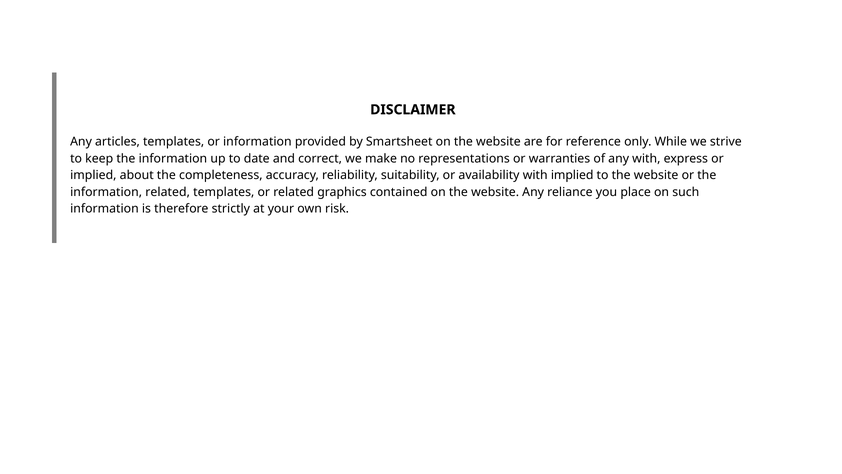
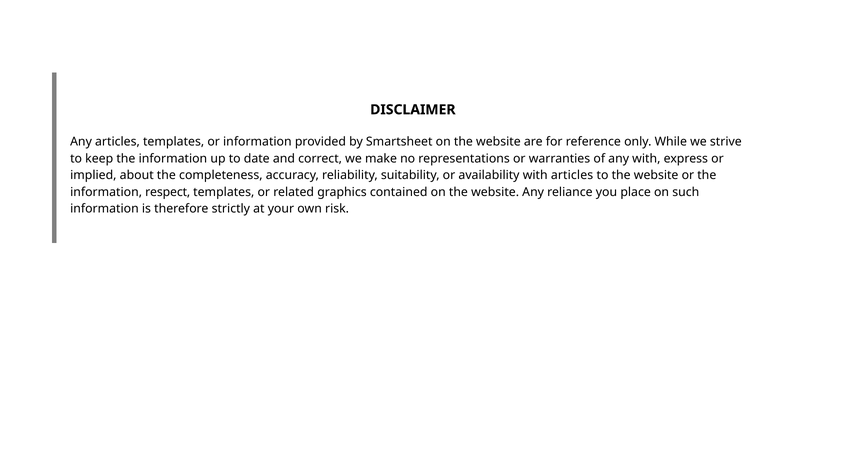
with implied: implied -> articles
information related: related -> respect
